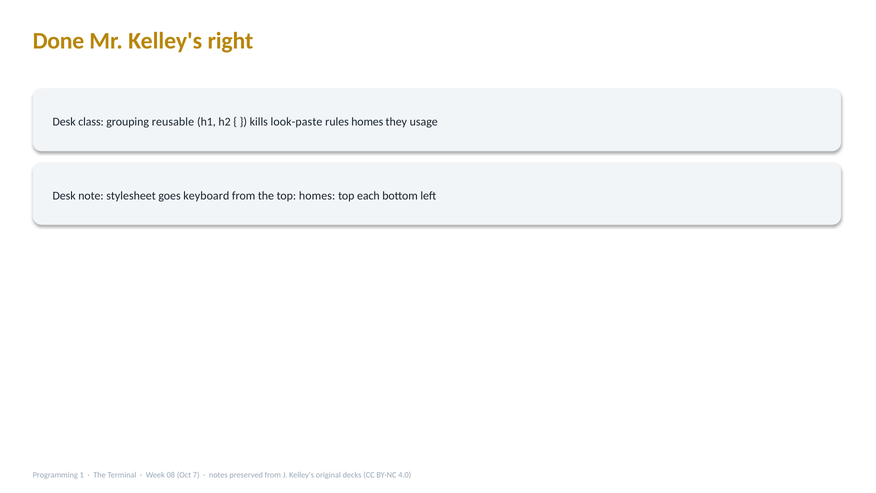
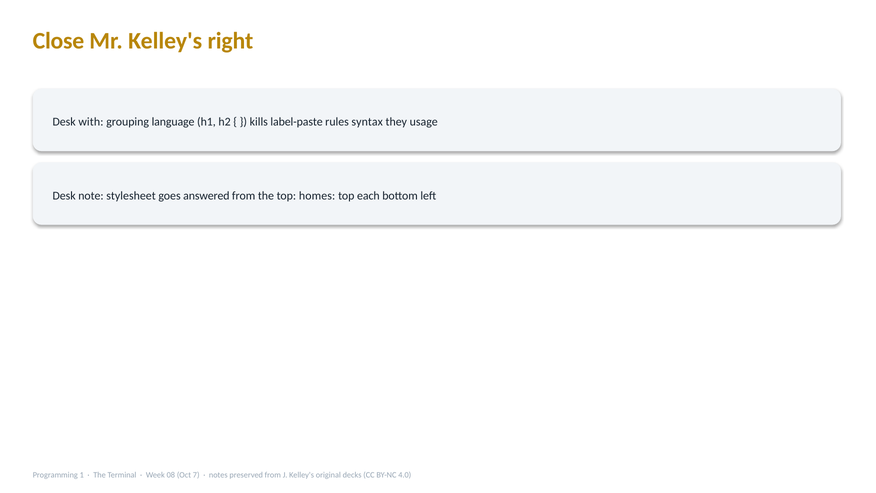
Done: Done -> Close
class: class -> with
reusable: reusable -> language
look-paste: look-paste -> label-paste
rules homes: homes -> syntax
keyboard: keyboard -> answered
